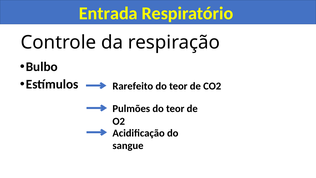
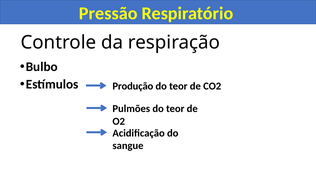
Entrada: Entrada -> Pressão
Rarefeito: Rarefeito -> Produção
